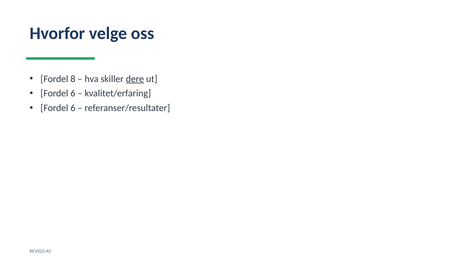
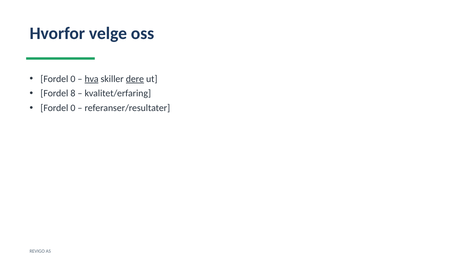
8 at (73, 79): 8 -> 0
hva underline: none -> present
6 at (73, 93): 6 -> 8
6 at (73, 108): 6 -> 0
